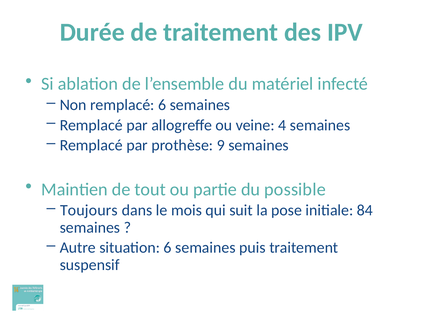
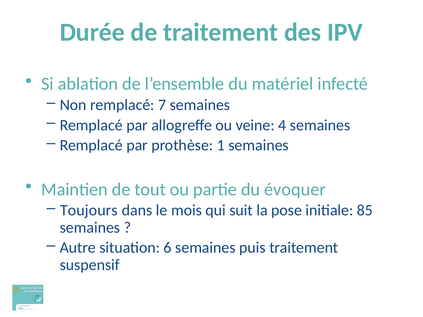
remplacé 6: 6 -> 7
9: 9 -> 1
possible: possible -> évoquer
84: 84 -> 85
